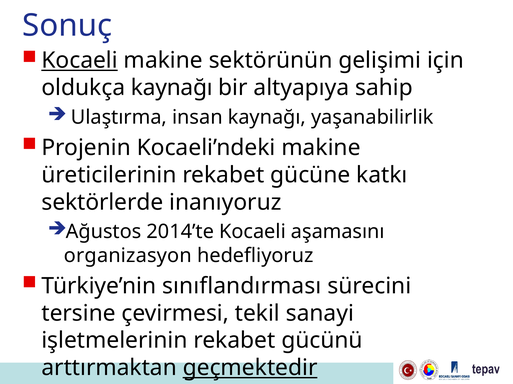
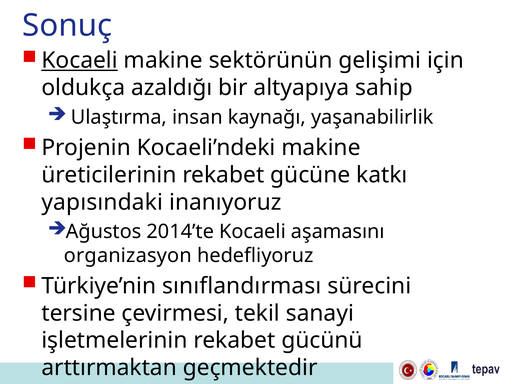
oldukça kaynağı: kaynağı -> azaldığı
sektörlerde: sektörlerde -> yapısındaki
geçmektedir underline: present -> none
